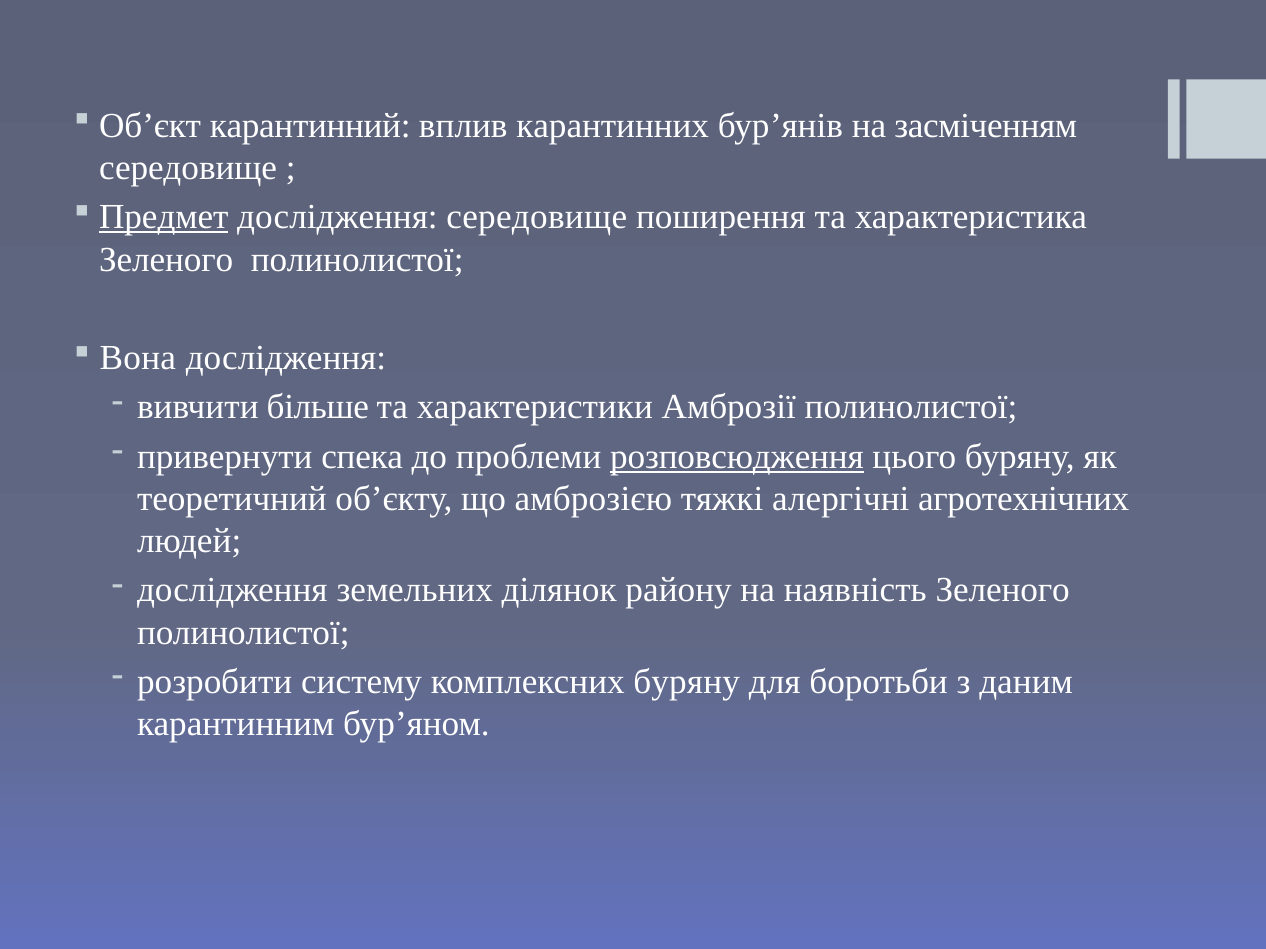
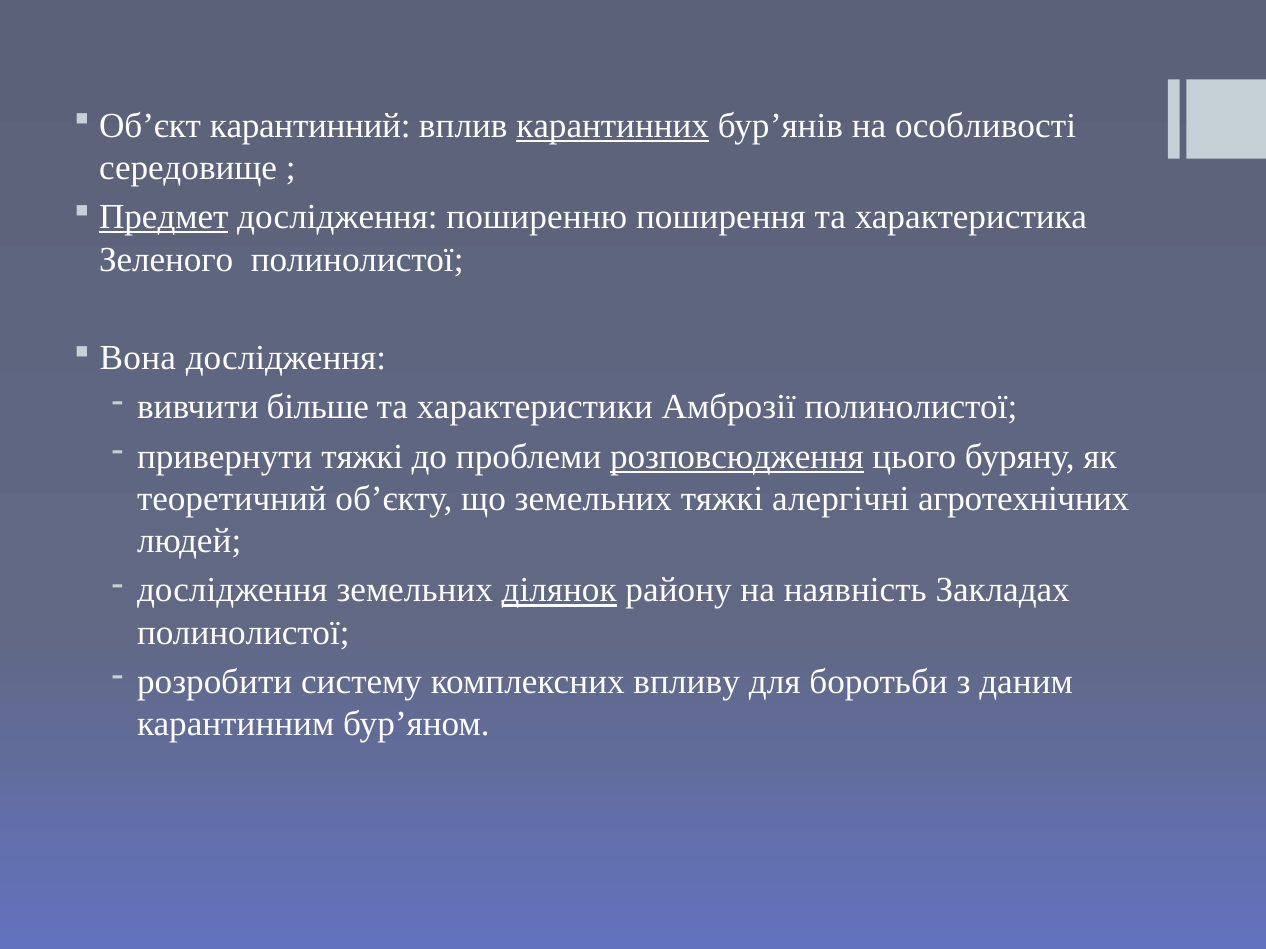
карантинних underline: none -> present
засміченням: засміченням -> особливості
дослідження середовище: середовище -> поширенню
привернути спека: спека -> тяжкі
що амброзією: амброзією -> земельних
ділянок underline: none -> present
наявність Зеленого: Зеленого -> Закладах
комплексних буряну: буряну -> впливу
